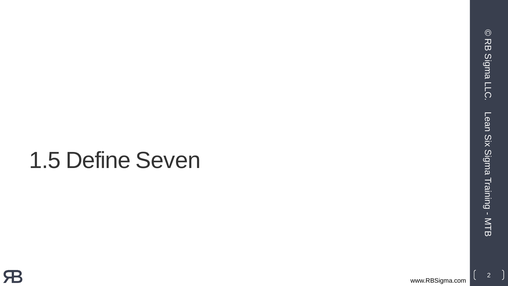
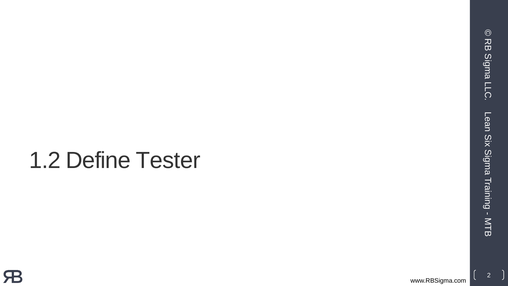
1.5: 1.5 -> 1.2
Seven: Seven -> Tester
